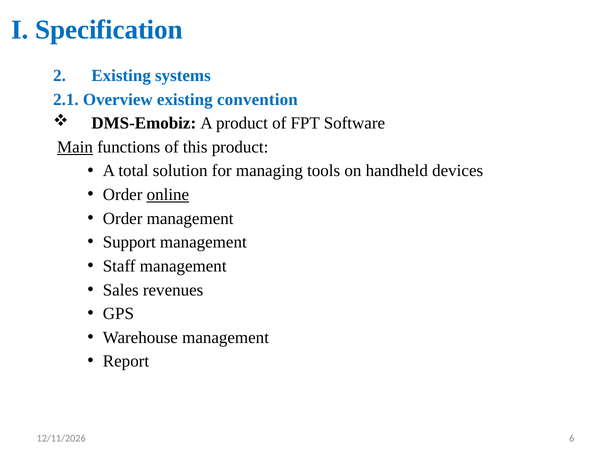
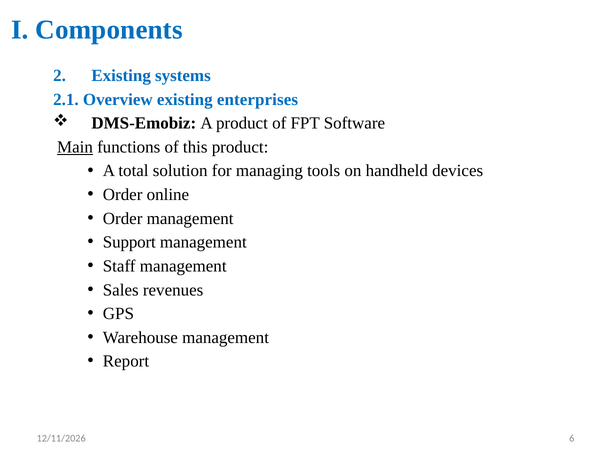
Specification: Specification -> Components
convention: convention -> enterprises
online underline: present -> none
